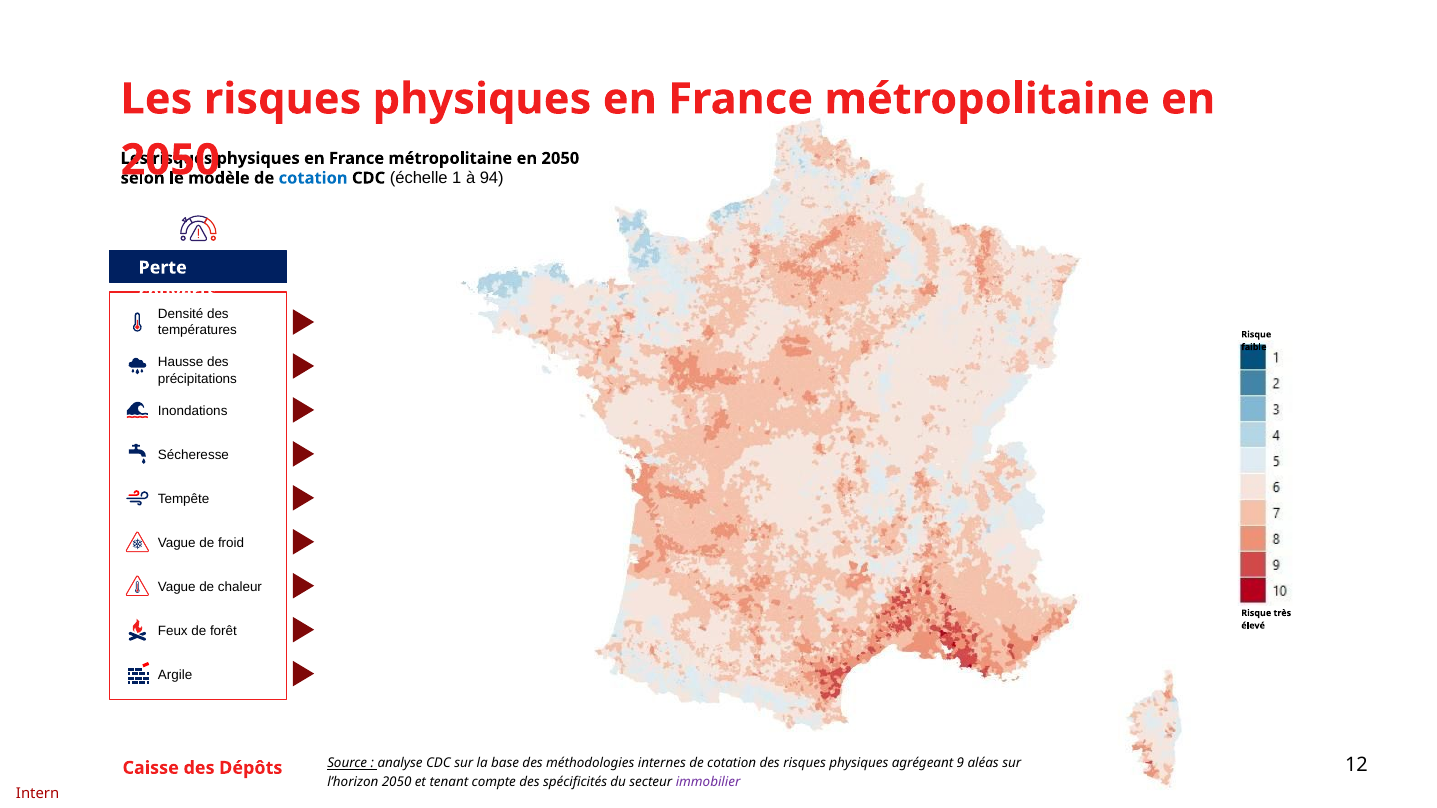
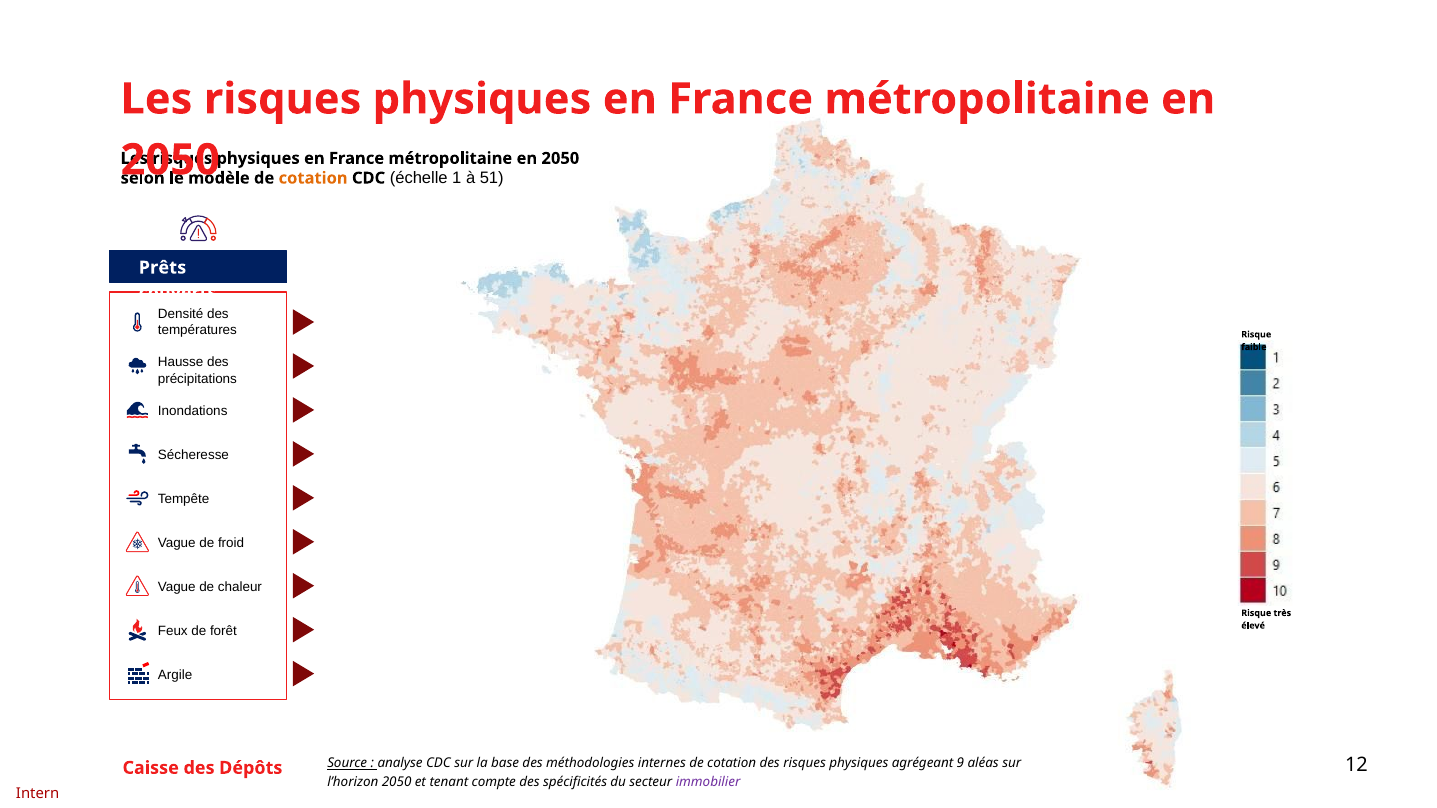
cotation at (313, 178) colour: blue -> orange
94: 94 -> 51
Perte: Perte -> Prêts
